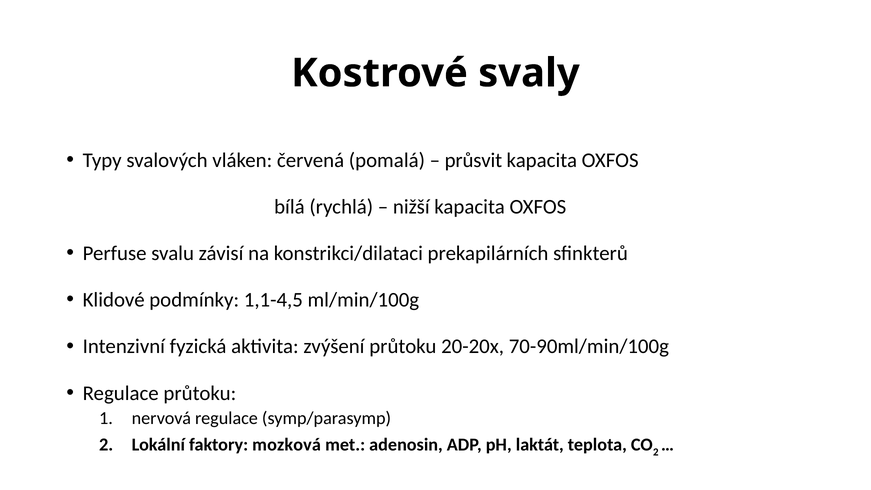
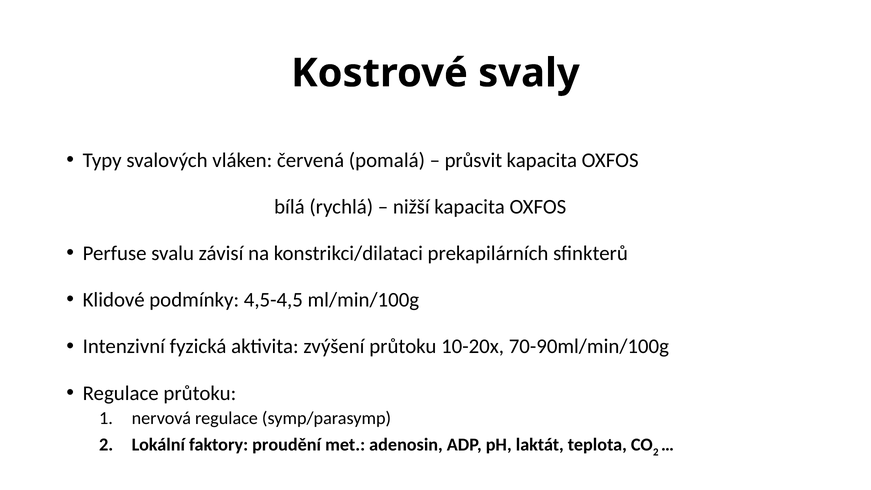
1,1-4,5: 1,1-4,5 -> 4,5-4,5
20-20x: 20-20x -> 10-20x
mozková: mozková -> proudění
